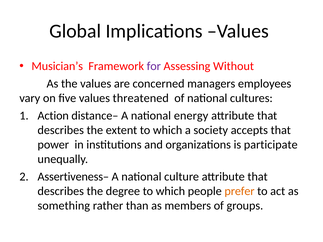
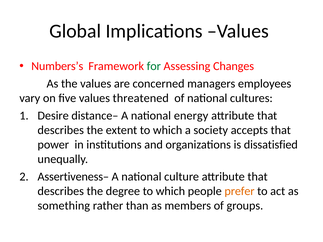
Musician’s: Musician’s -> Numbers’s
for colour: purple -> green
Without: Without -> Changes
Action: Action -> Desire
participate: participate -> dissatisfied
